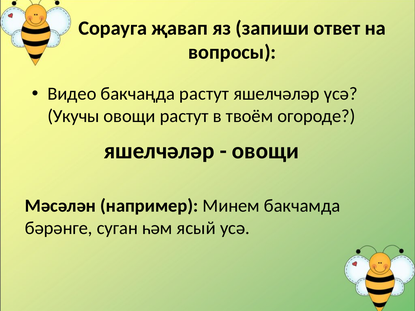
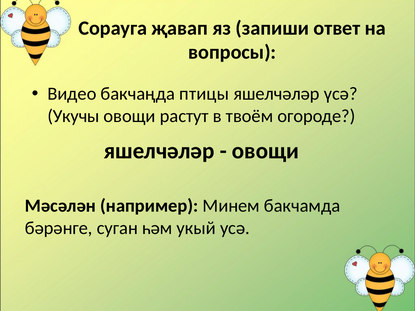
бакчаңда растут: растут -> птицы
ясый: ясый -> укый
